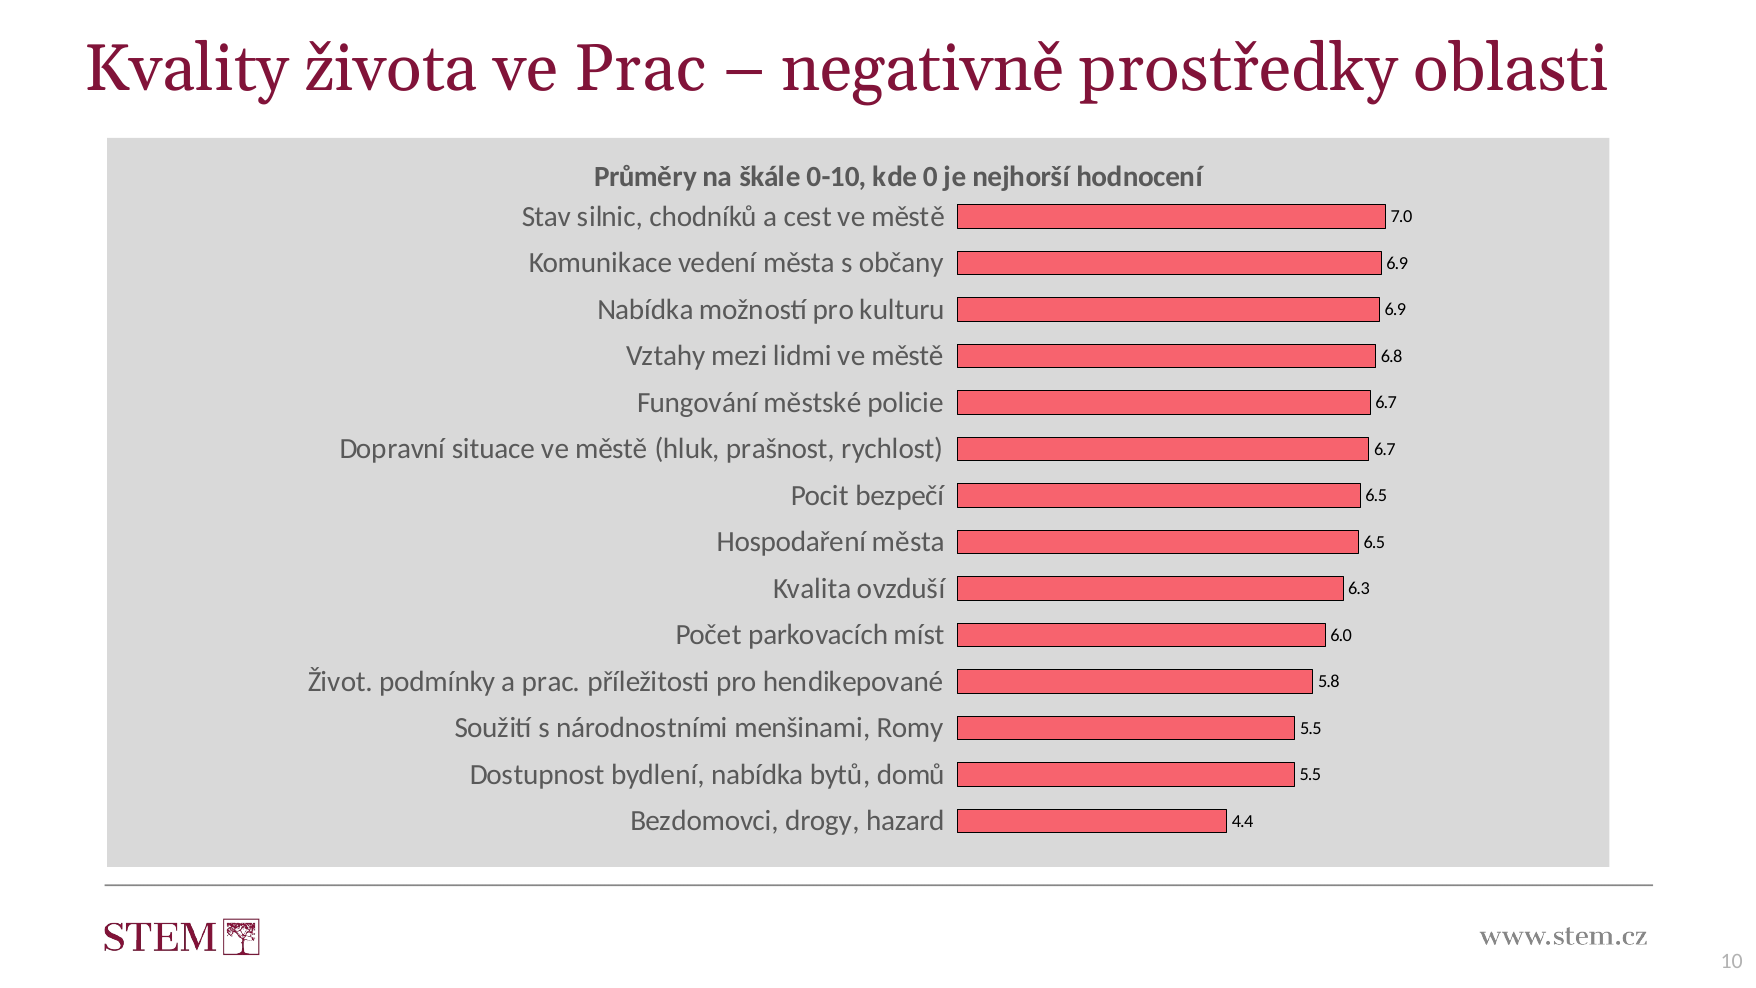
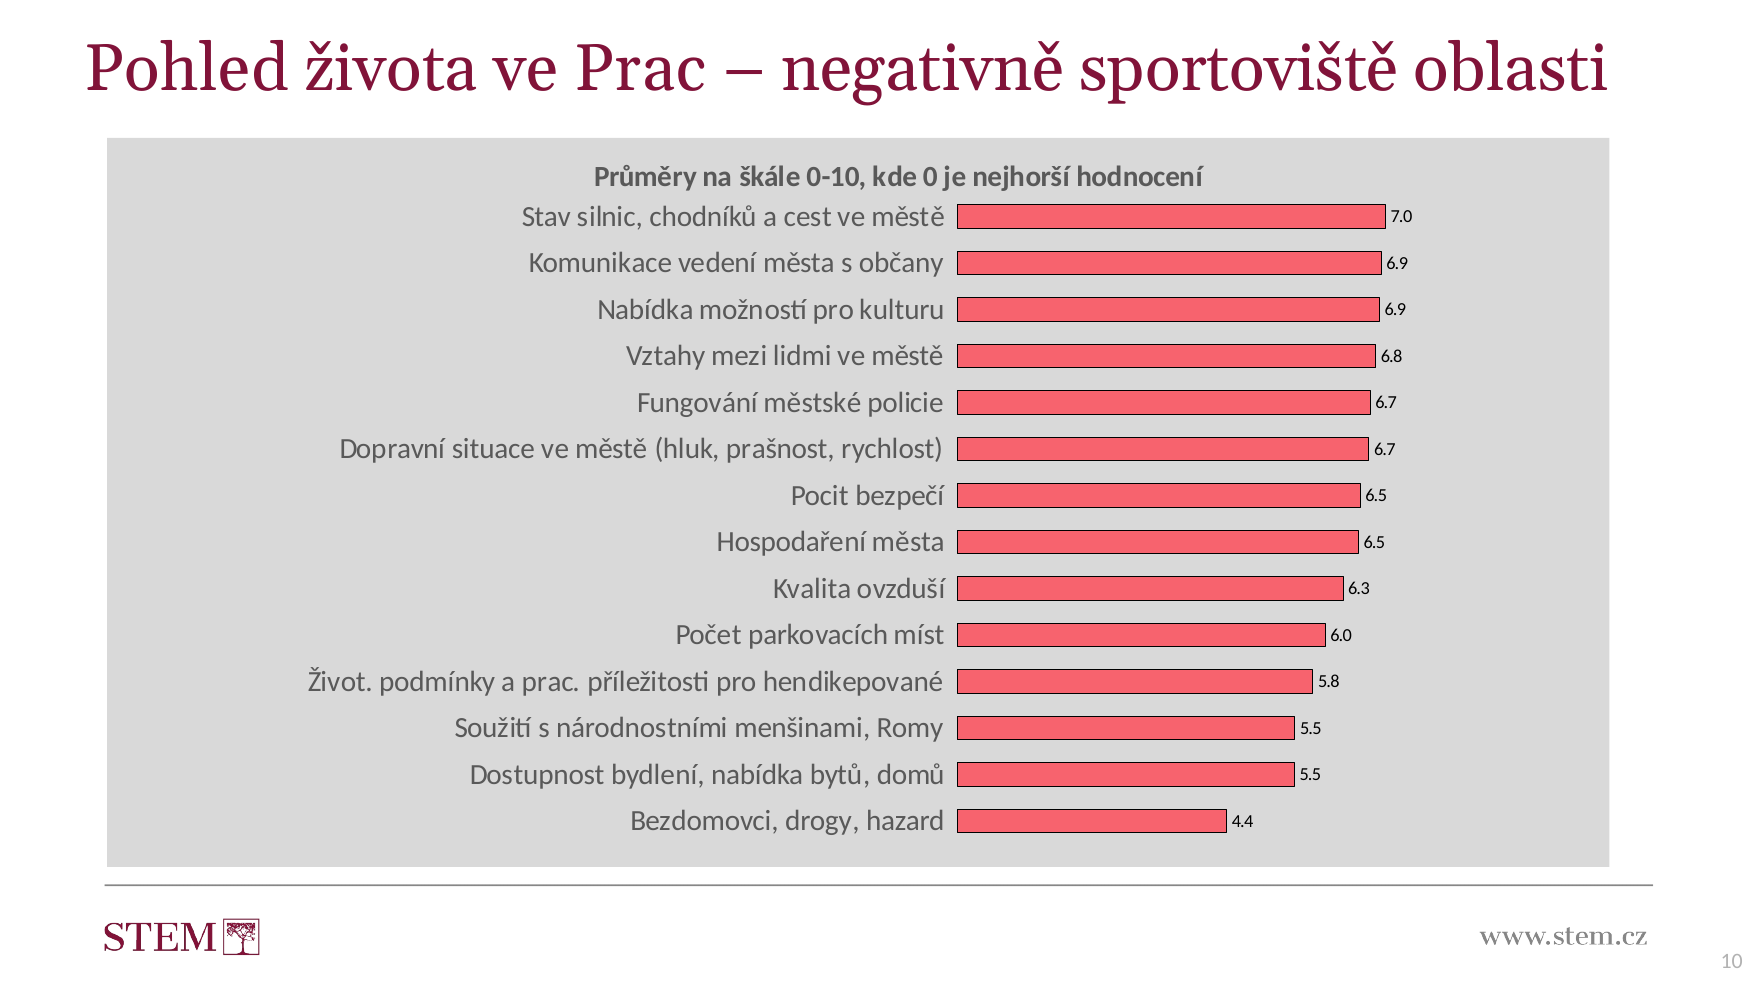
Kvality: Kvality -> Pohled
prostředky: prostředky -> sportoviště
